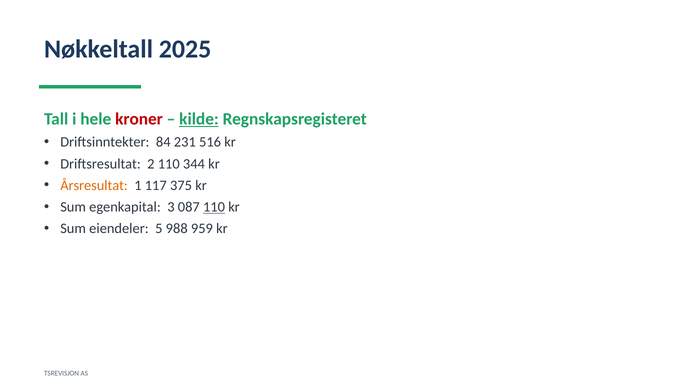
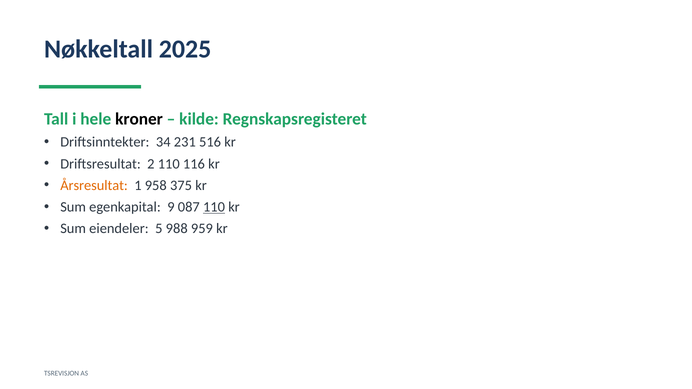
kroner colour: red -> black
kilde underline: present -> none
84: 84 -> 34
344: 344 -> 116
117: 117 -> 958
3: 3 -> 9
